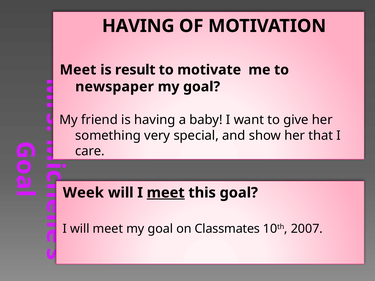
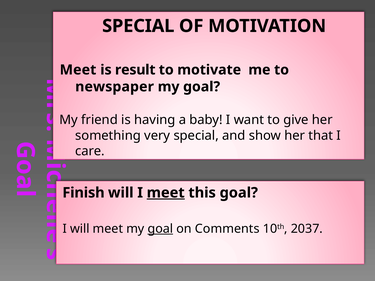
HAVING at (138, 26): HAVING -> SPECIAL
Week: Week -> Finish
goal at (160, 229) underline: none -> present
Classmates: Classmates -> Comments
2007: 2007 -> 2037
